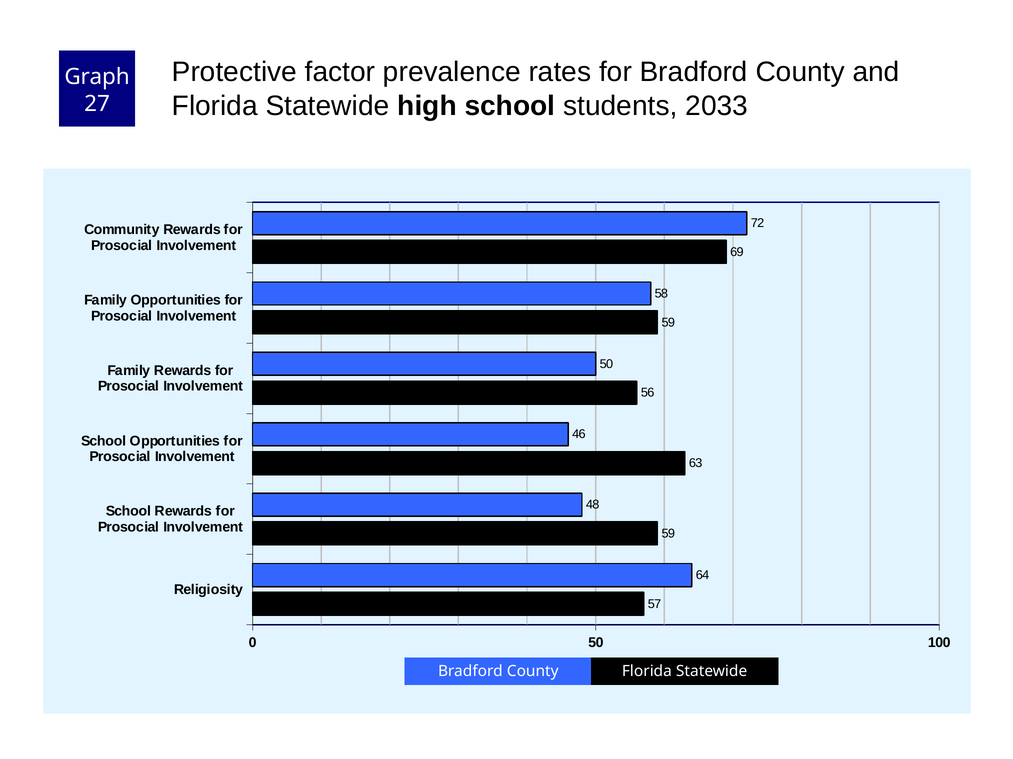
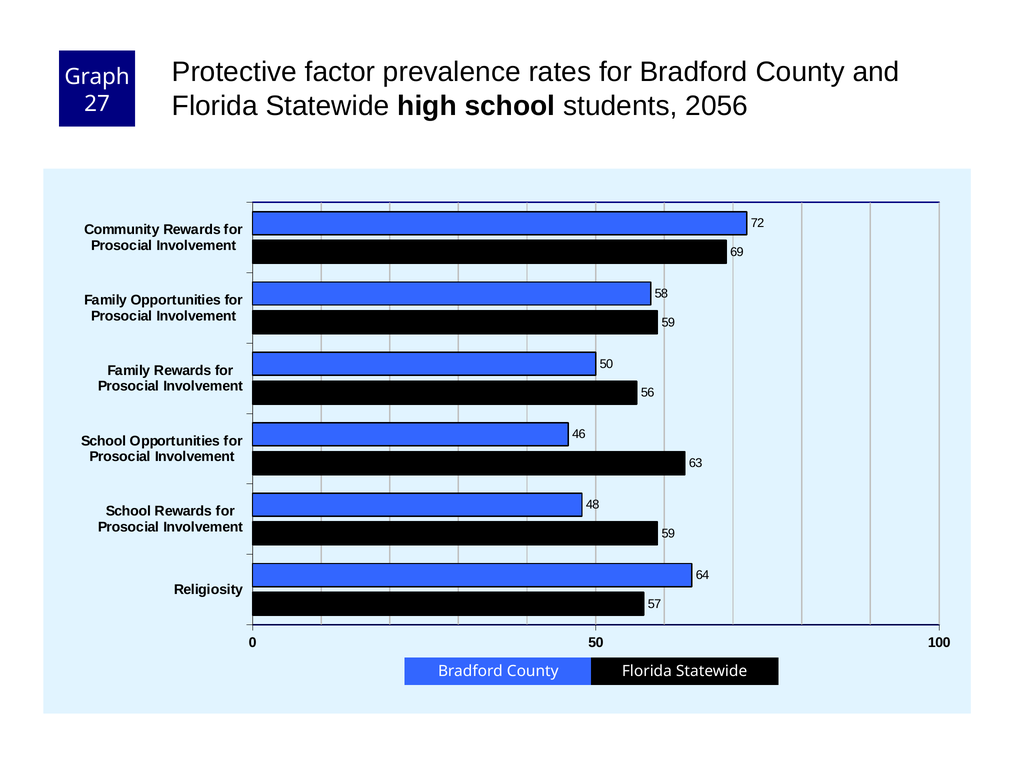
2033: 2033 -> 2056
